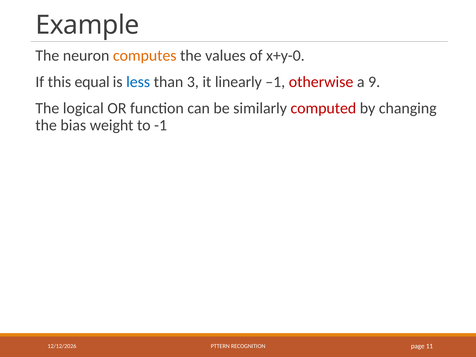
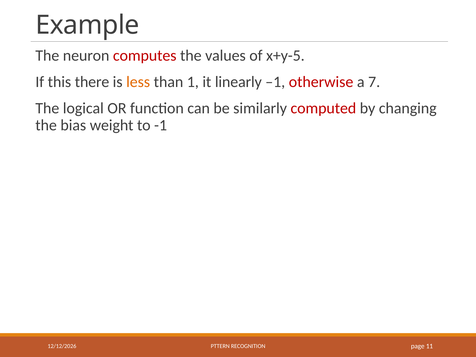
computes colour: orange -> red
x+y-0: x+y-0 -> x+y-5
equal: equal -> there
less colour: blue -> orange
3: 3 -> 1
9: 9 -> 7
